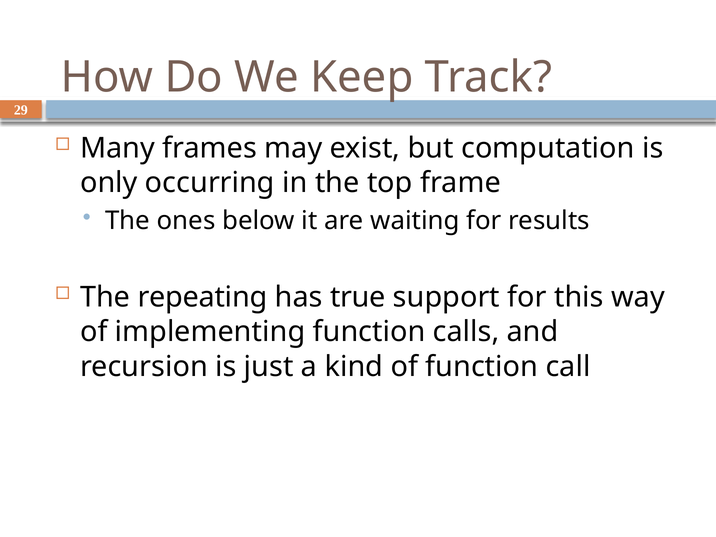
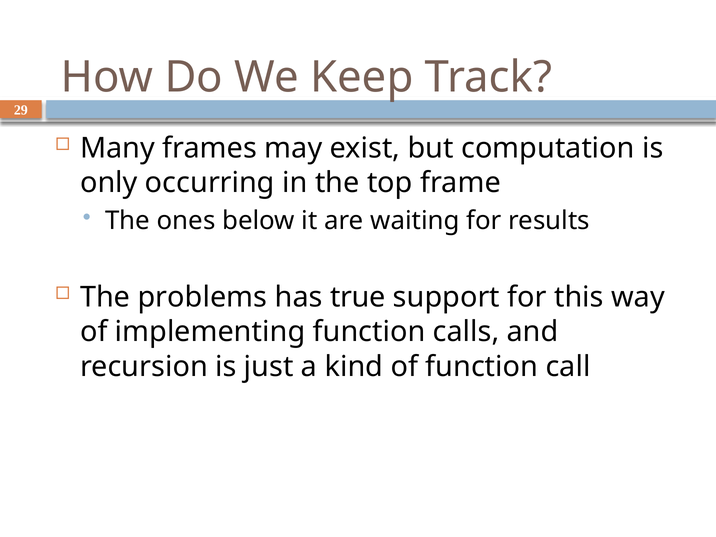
repeating: repeating -> problems
